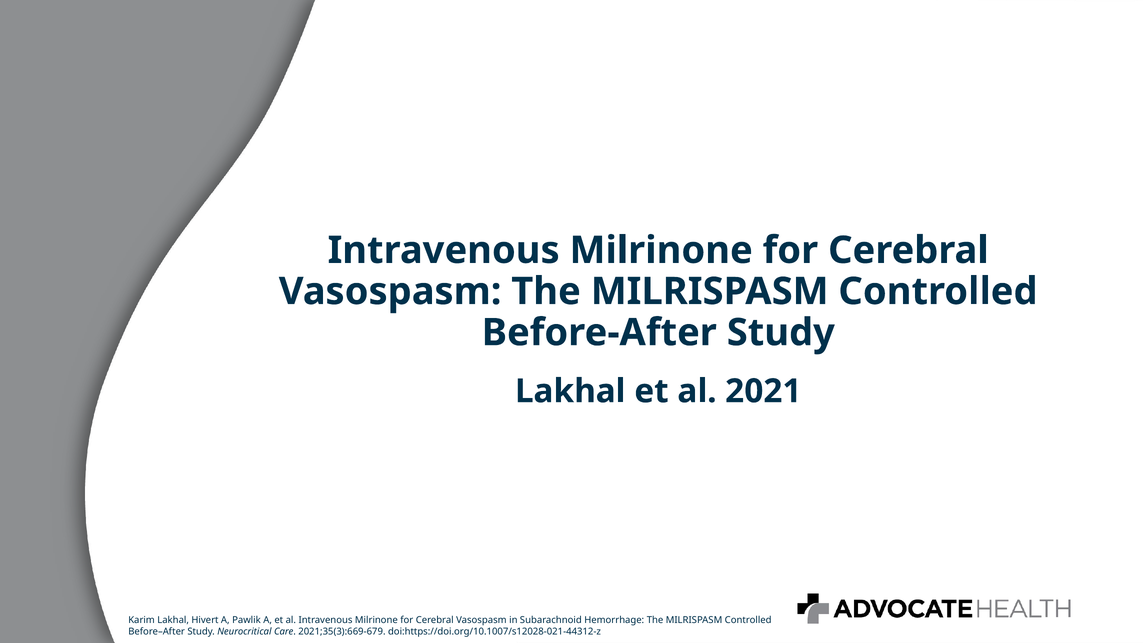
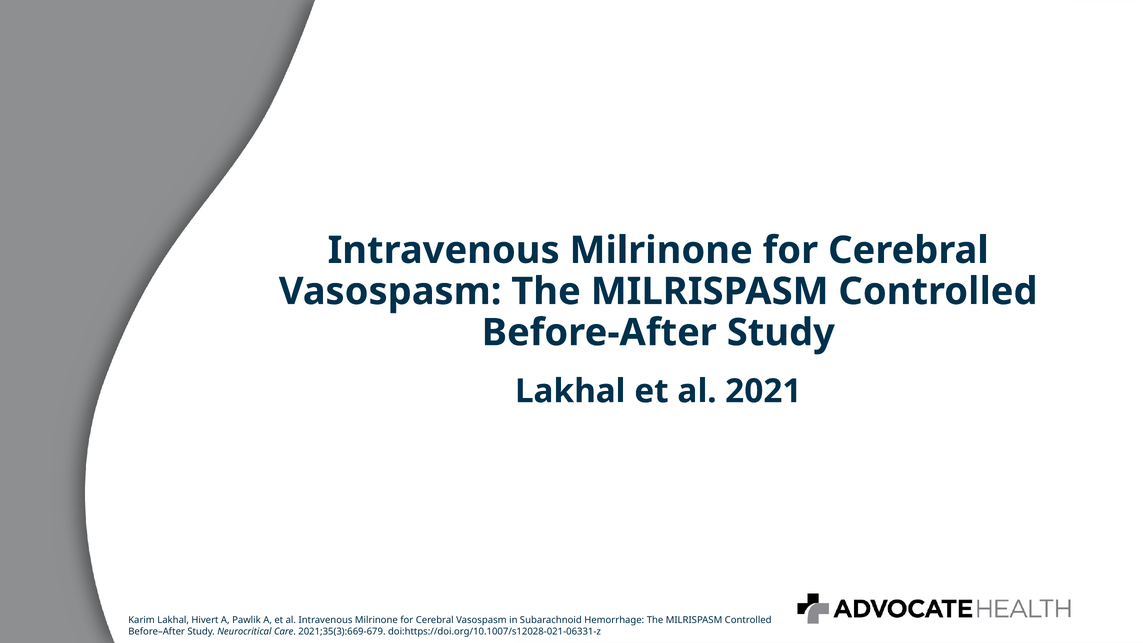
doi:https://doi.org/10.1007/s12028-021-44312-z: doi:https://doi.org/10.1007/s12028-021-44312-z -> doi:https://doi.org/10.1007/s12028-021-06331-z
